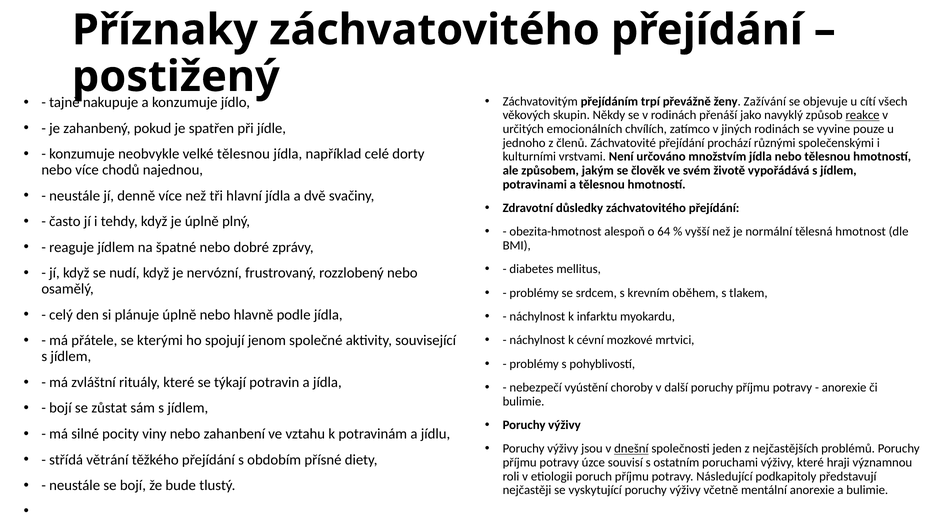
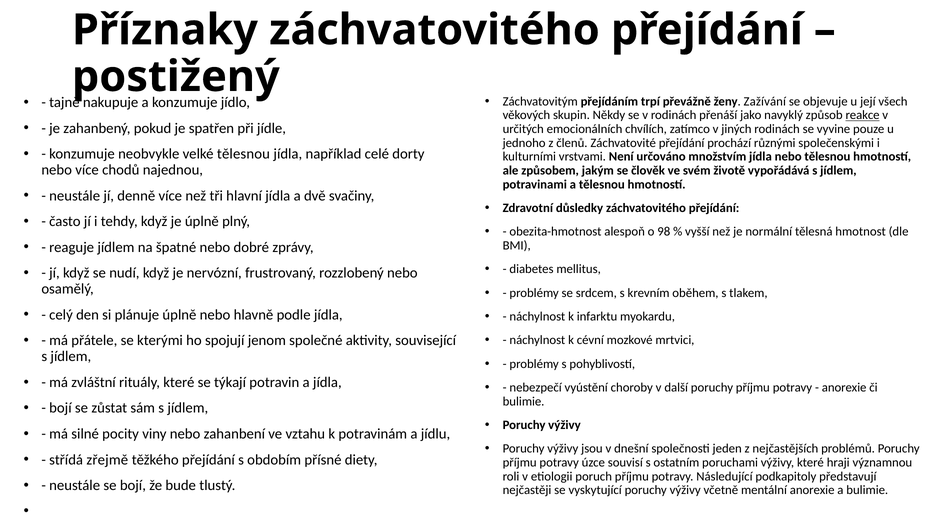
cítí: cítí -> její
64: 64 -> 98
dnešní underline: present -> none
větrání: větrání -> zřejmě
